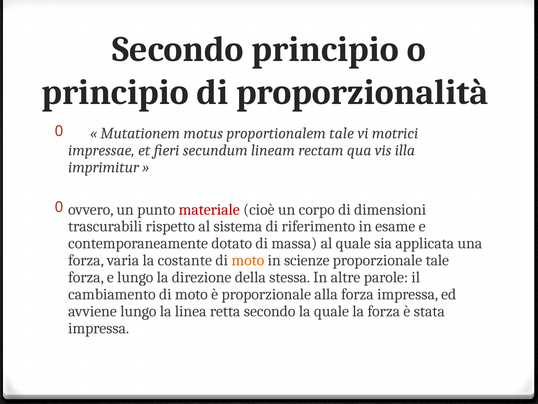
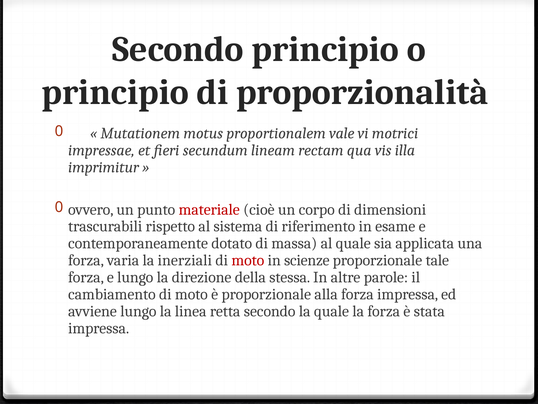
proportionalem tale: tale -> vale
costante: costante -> inerziali
moto at (248, 260) colour: orange -> red
